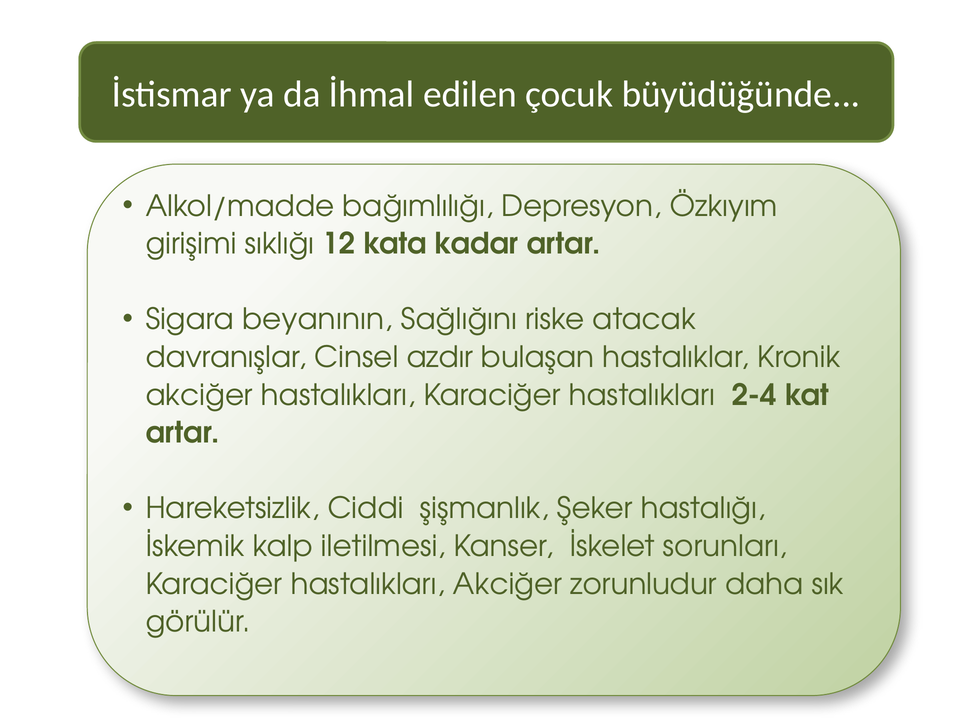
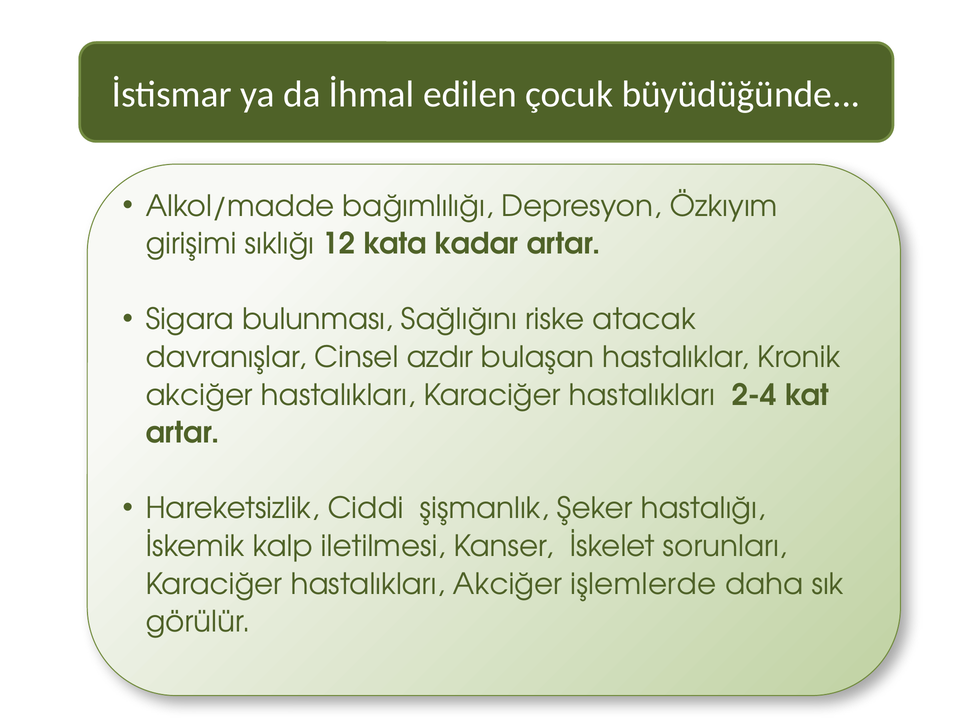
beyanının: beyanının -> bulunması
zorunludur: zorunludur -> işlemlerde
